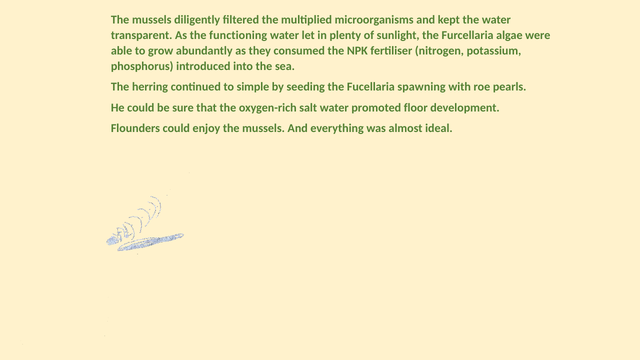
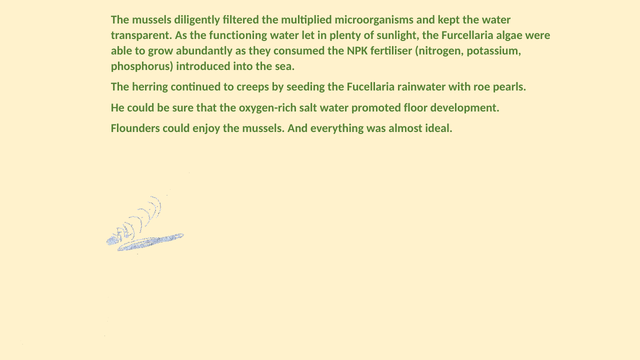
simple: simple -> creeps
spawning: spawning -> rainwater
